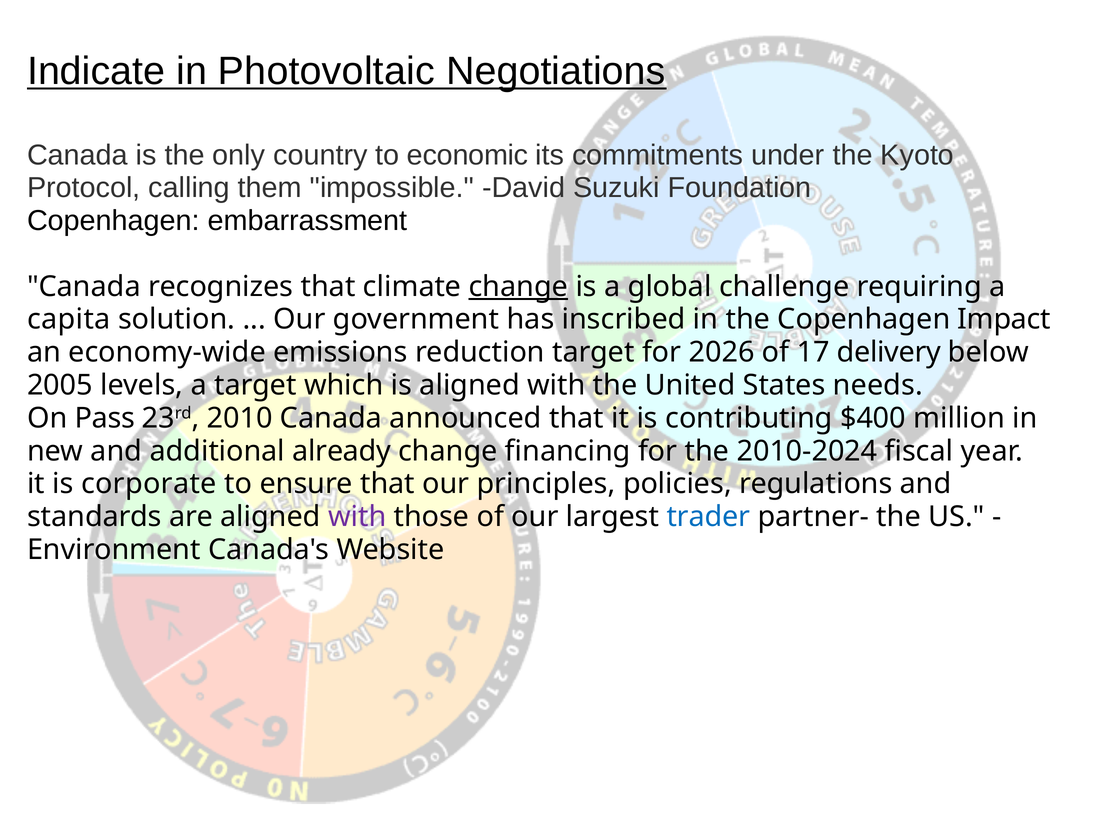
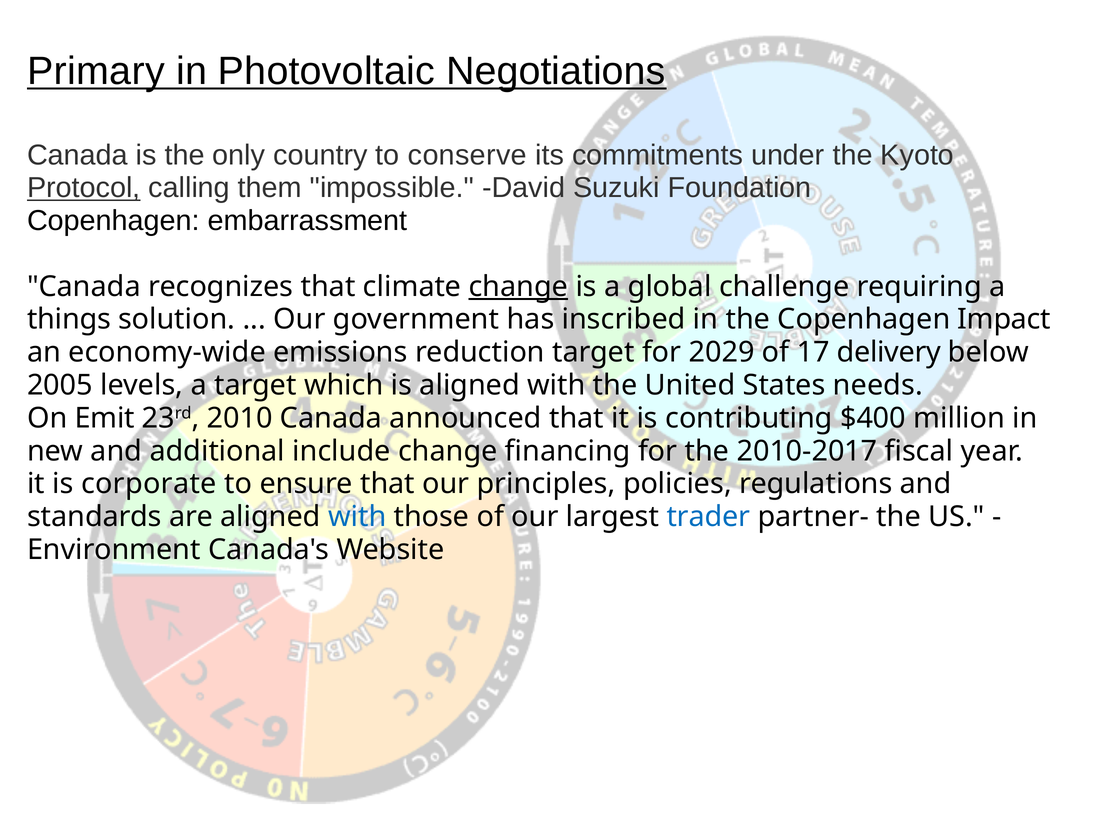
Indicate: Indicate -> Primary
economic: economic -> conserve
Protocol underline: none -> present
capita: capita -> things
2026: 2026 -> 2029
Pass: Pass -> Emit
already: already -> include
2010-2024: 2010-2024 -> 2010-2017
with at (357, 517) colour: purple -> blue
